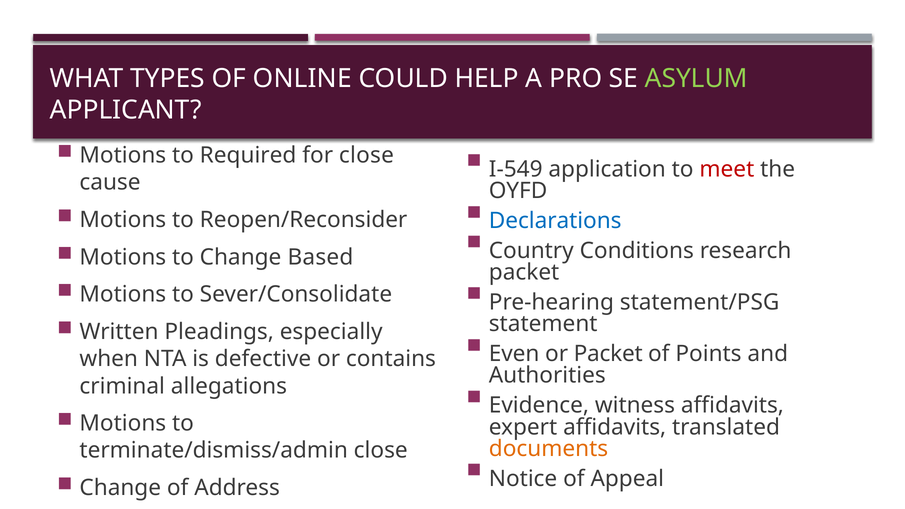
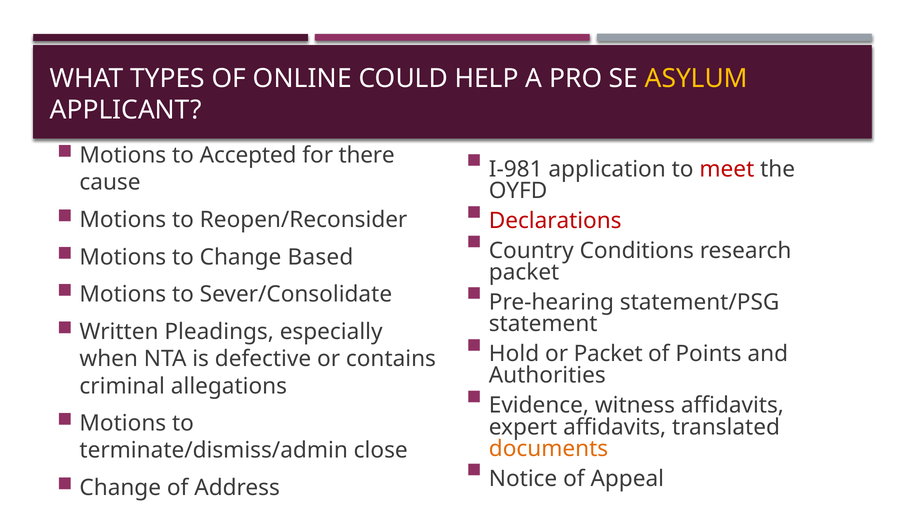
ASYLUM colour: light green -> yellow
Required: Required -> Accepted
for close: close -> there
I-549: I-549 -> I-981
Declarations colour: blue -> red
Even: Even -> Hold
